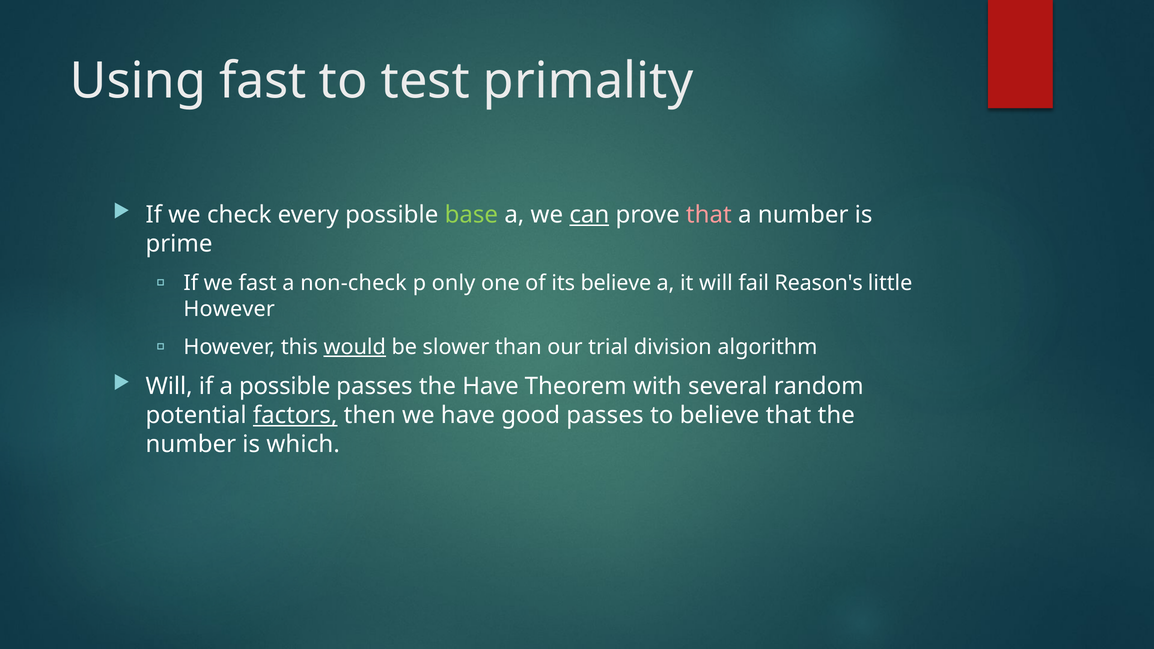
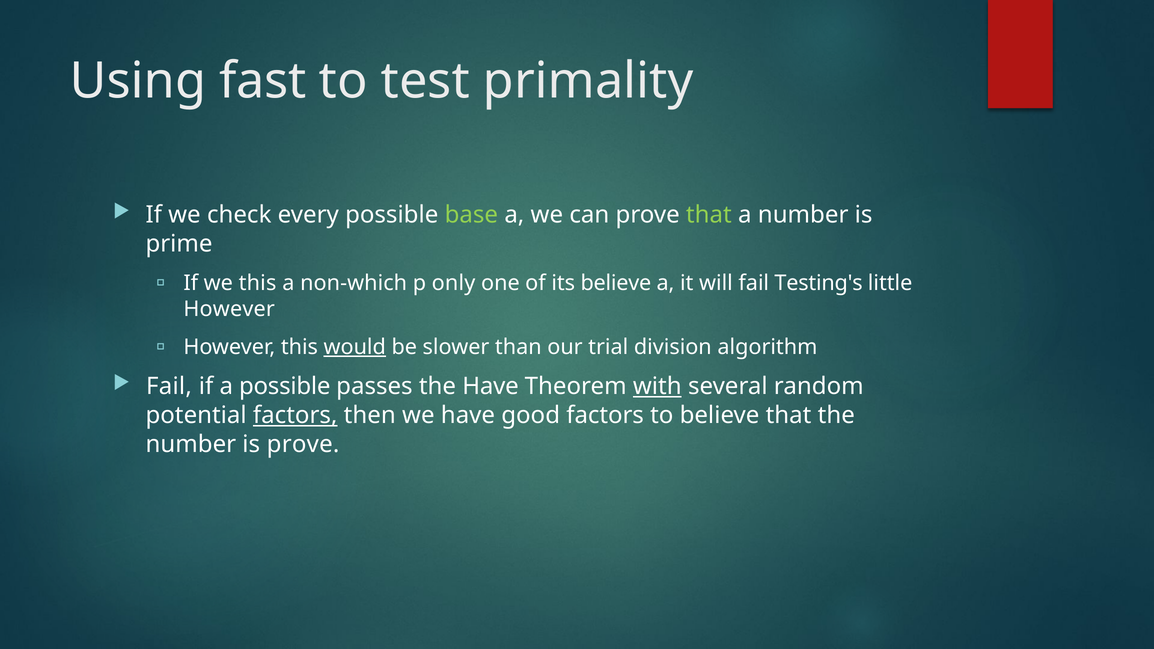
can underline: present -> none
that at (709, 215) colour: pink -> light green
we fast: fast -> this
non-check: non-check -> non-which
Reason's: Reason's -> Testing's
Will at (169, 387): Will -> Fail
with underline: none -> present
good passes: passes -> factors
is which: which -> prove
